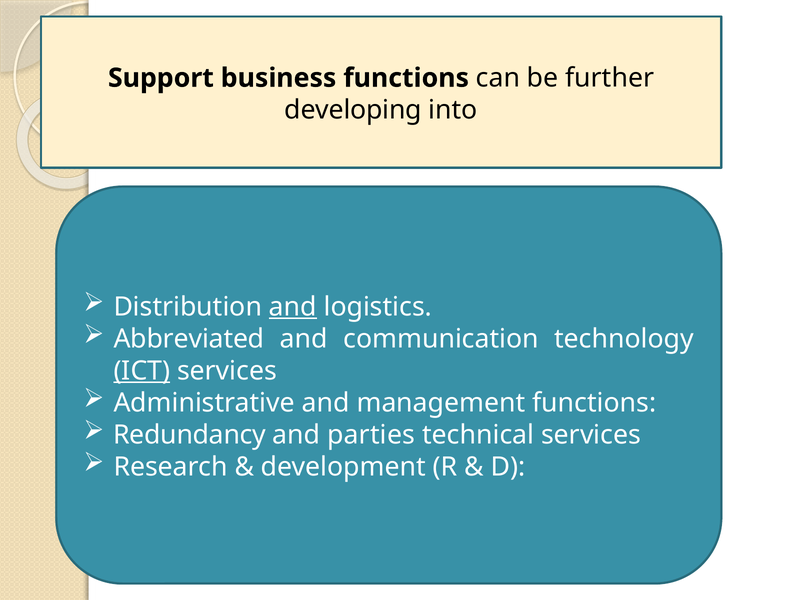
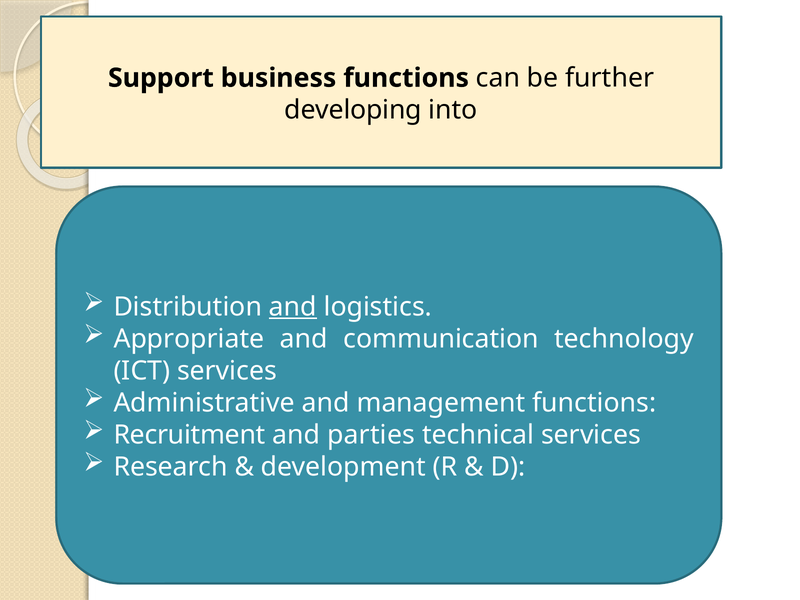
Abbreviated: Abbreviated -> Appropriate
ICT underline: present -> none
Redundancy: Redundancy -> Recruitment
